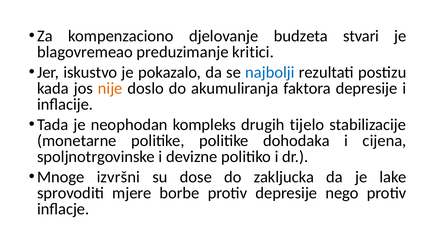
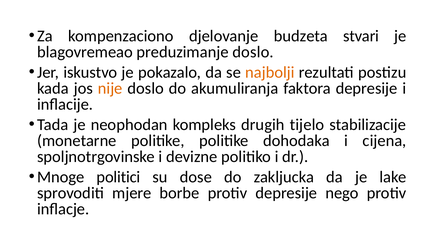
preduzimanje kritici: kritici -> doslo
najbolji colour: blue -> orange
izvršni: izvršni -> politici
